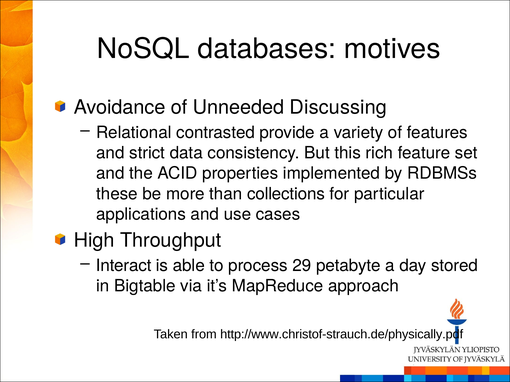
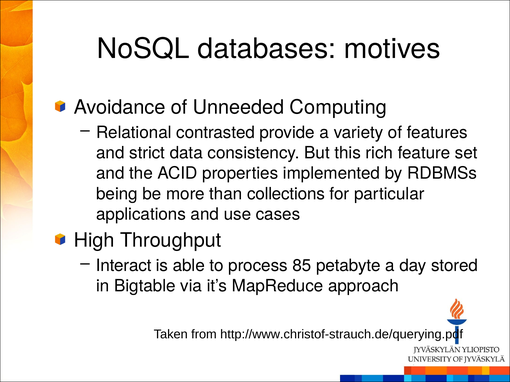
Discussing: Discussing -> Computing
these: these -> being
29: 29 -> 85
http://www.christof-strauch.de/physically.pdf: http://www.christof-strauch.de/physically.pdf -> http://www.christof-strauch.de/querying.pdf
